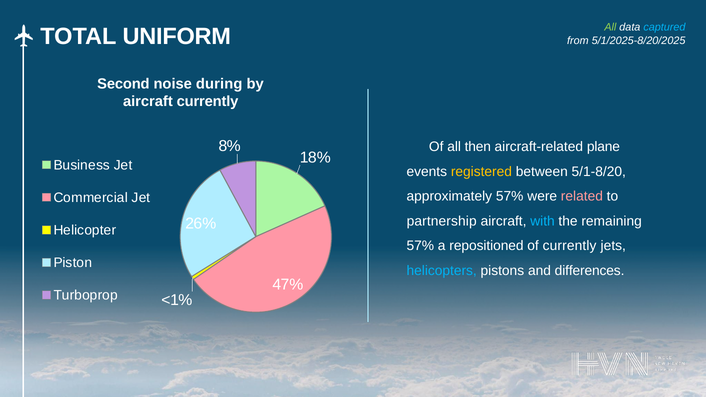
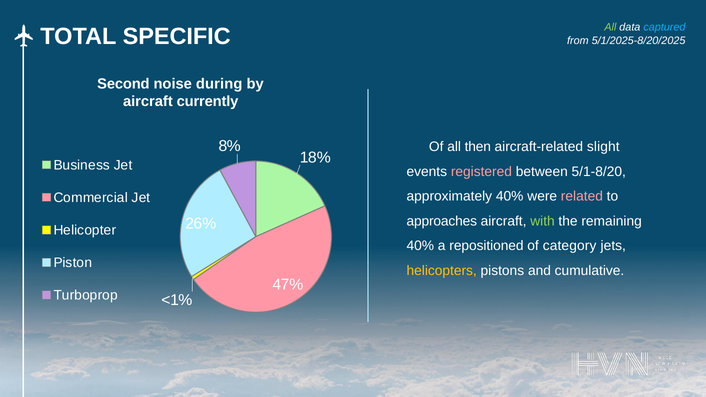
UNIFORM: UNIFORM -> SPECIFIC
plane: plane -> slight
registered colour: yellow -> pink
approximately 57%: 57% -> 40%
partnership: partnership -> approaches
with colour: light blue -> light green
57% at (420, 246): 57% -> 40%
of currently: currently -> category
helicopters colour: light blue -> yellow
differences: differences -> cumulative
